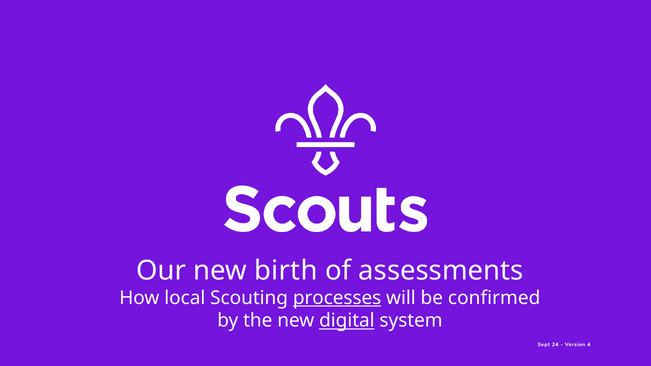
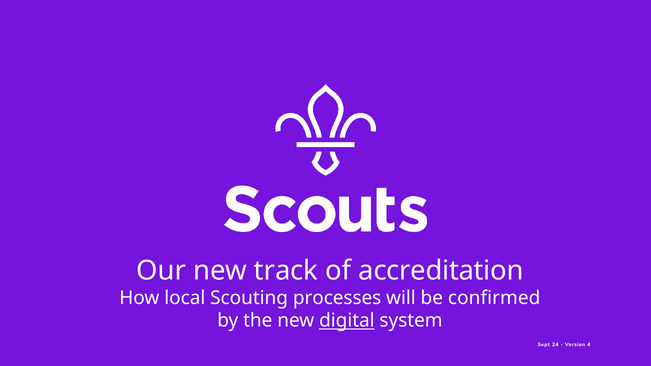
birth: birth -> track
assessments: assessments -> accreditation
processes underline: present -> none
